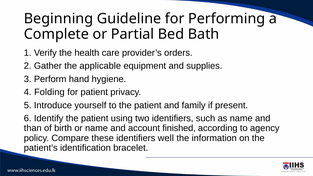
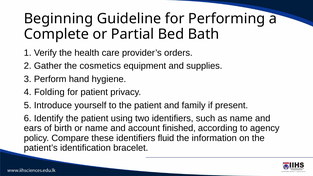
applicable: applicable -> cosmetics
than: than -> ears
well: well -> fluid
